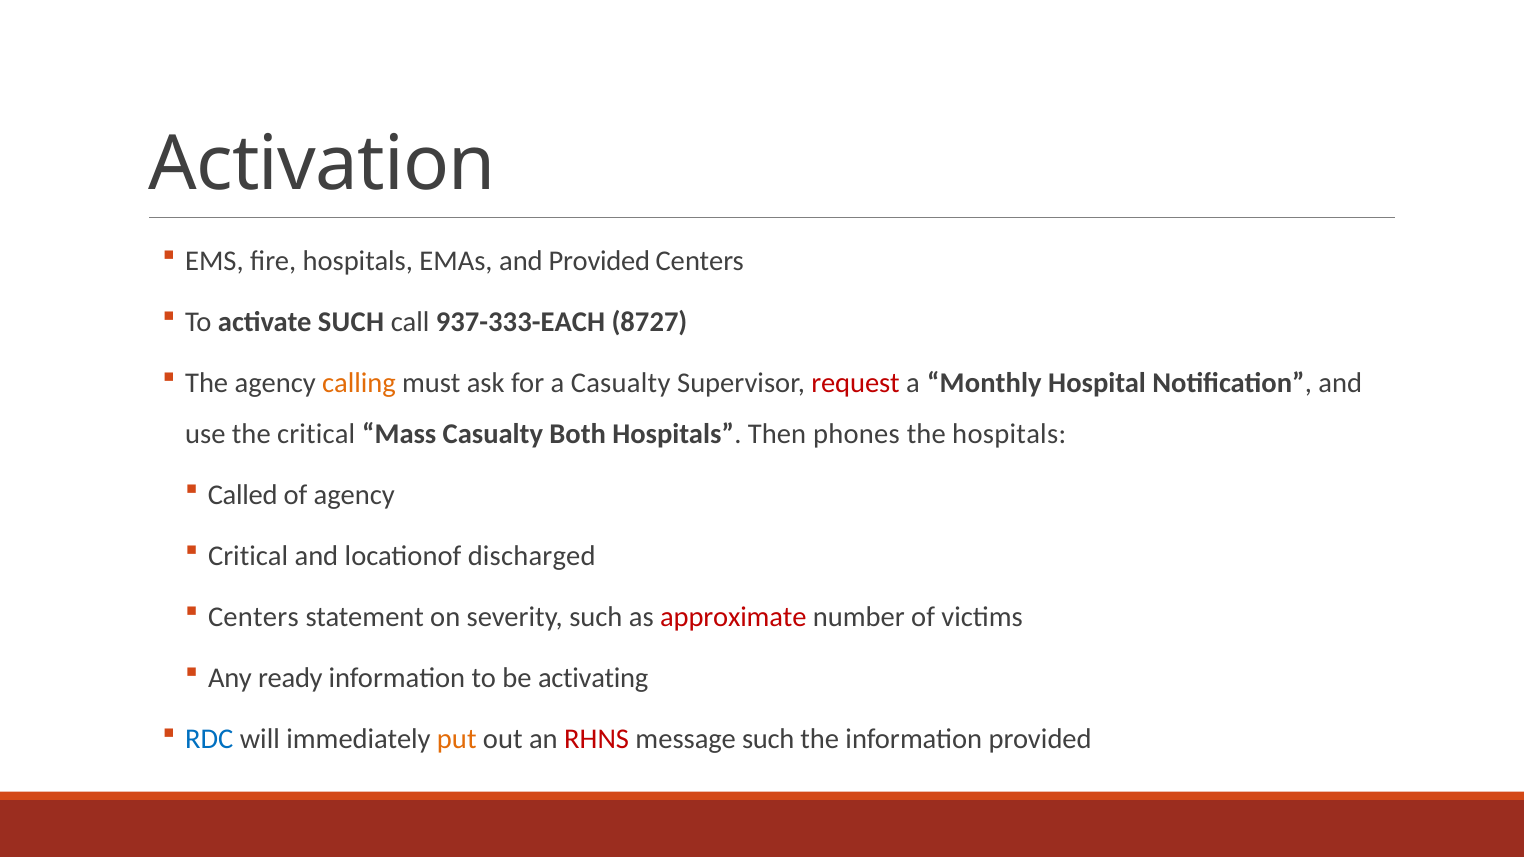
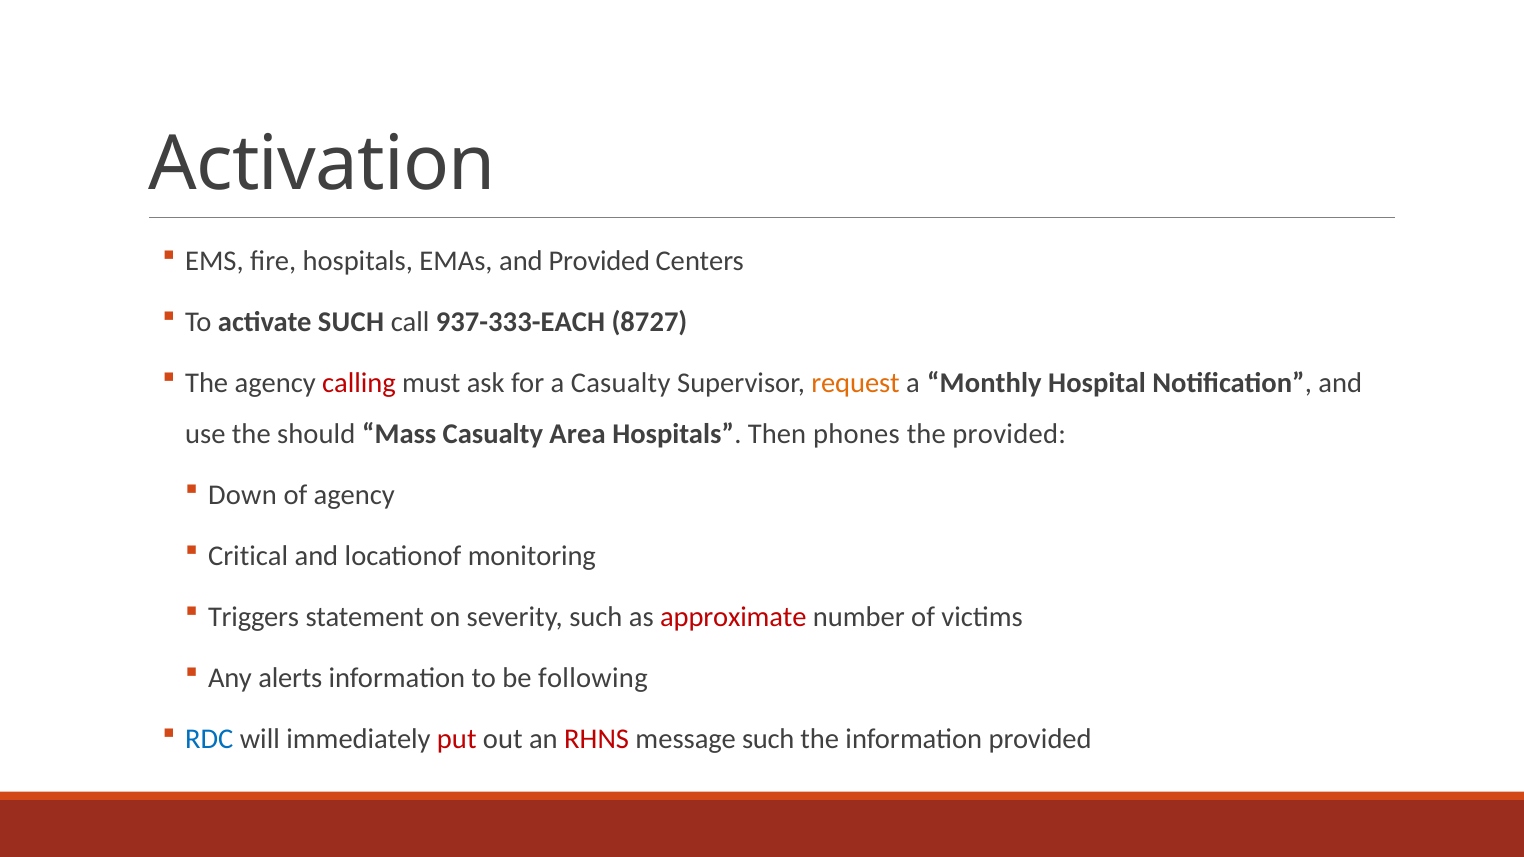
calling colour: orange -> red
request colour: red -> orange
the critical: critical -> should
Both: Both -> Area
the hospitals: hospitals -> provided
Called: Called -> Down
discharged: discharged -> monitoring
Centers at (253, 617): Centers -> Triggers
ready: ready -> alerts
activating: activating -> following
put colour: orange -> red
